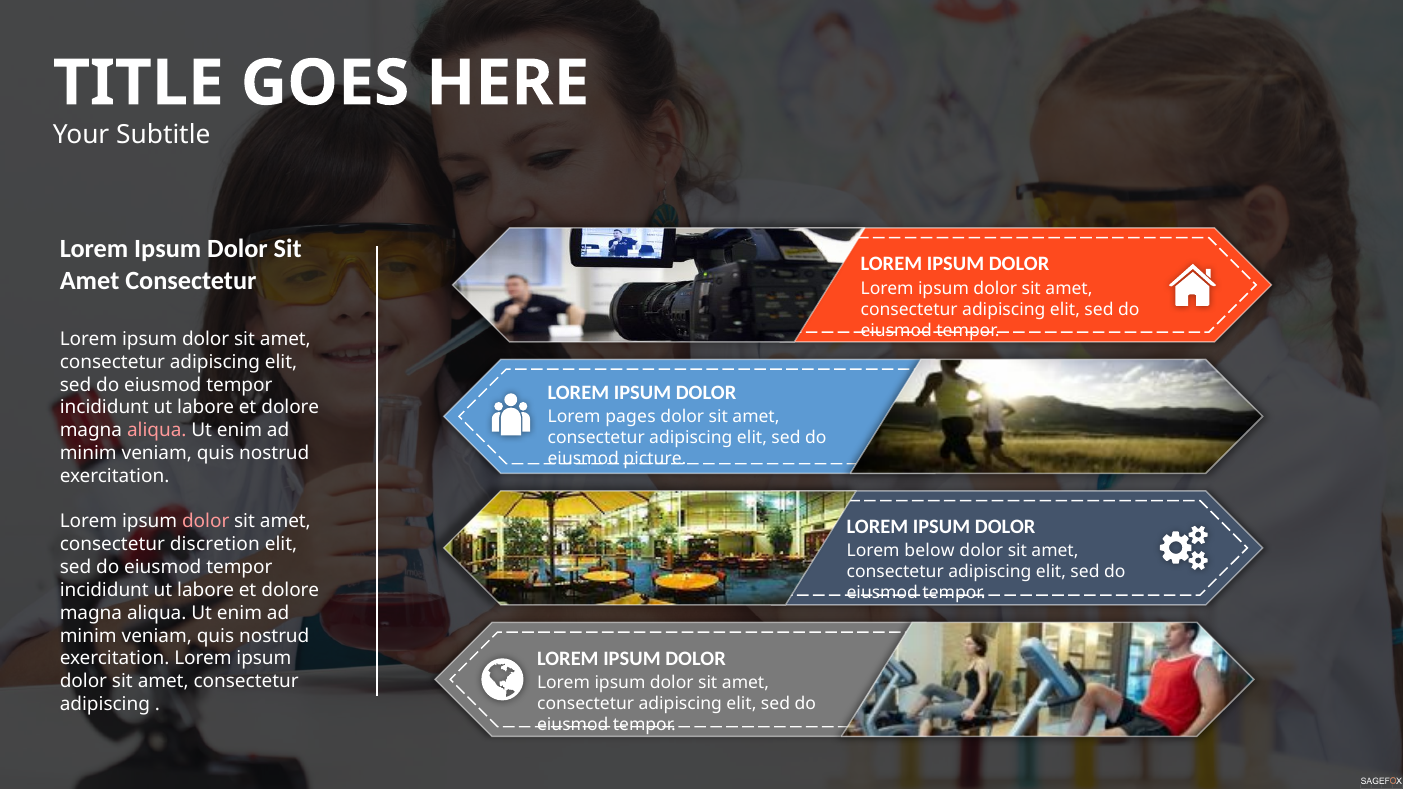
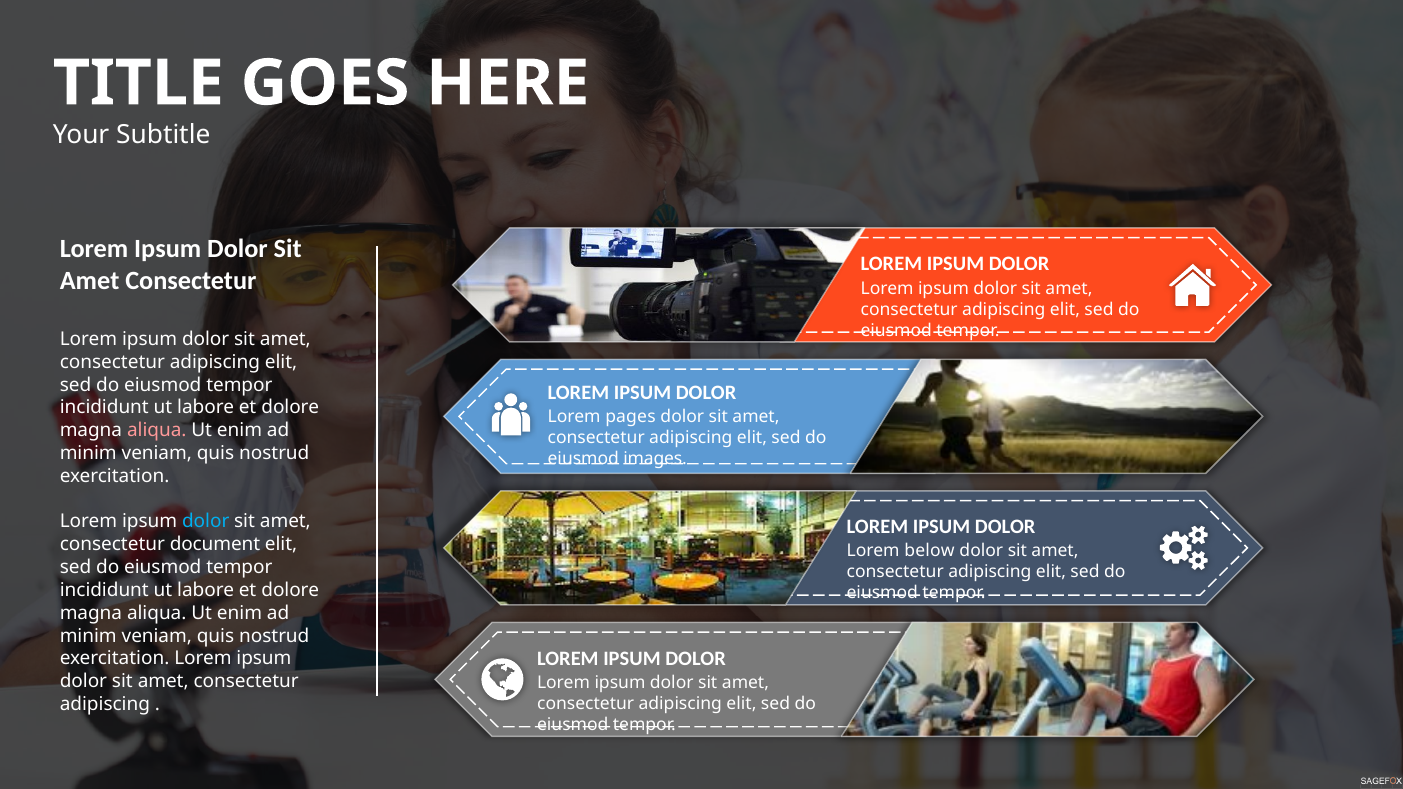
picture: picture -> images
dolor at (206, 522) colour: pink -> light blue
discretion: discretion -> document
